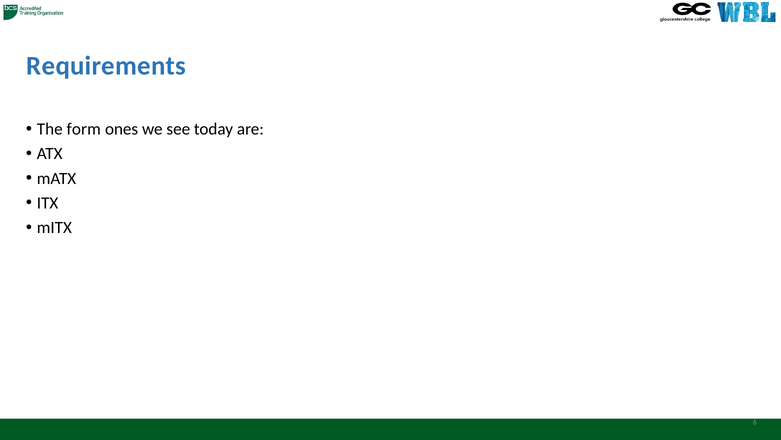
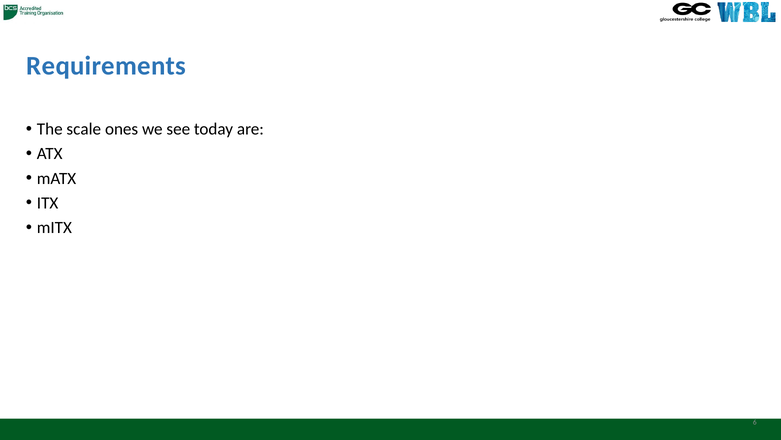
form: form -> scale
